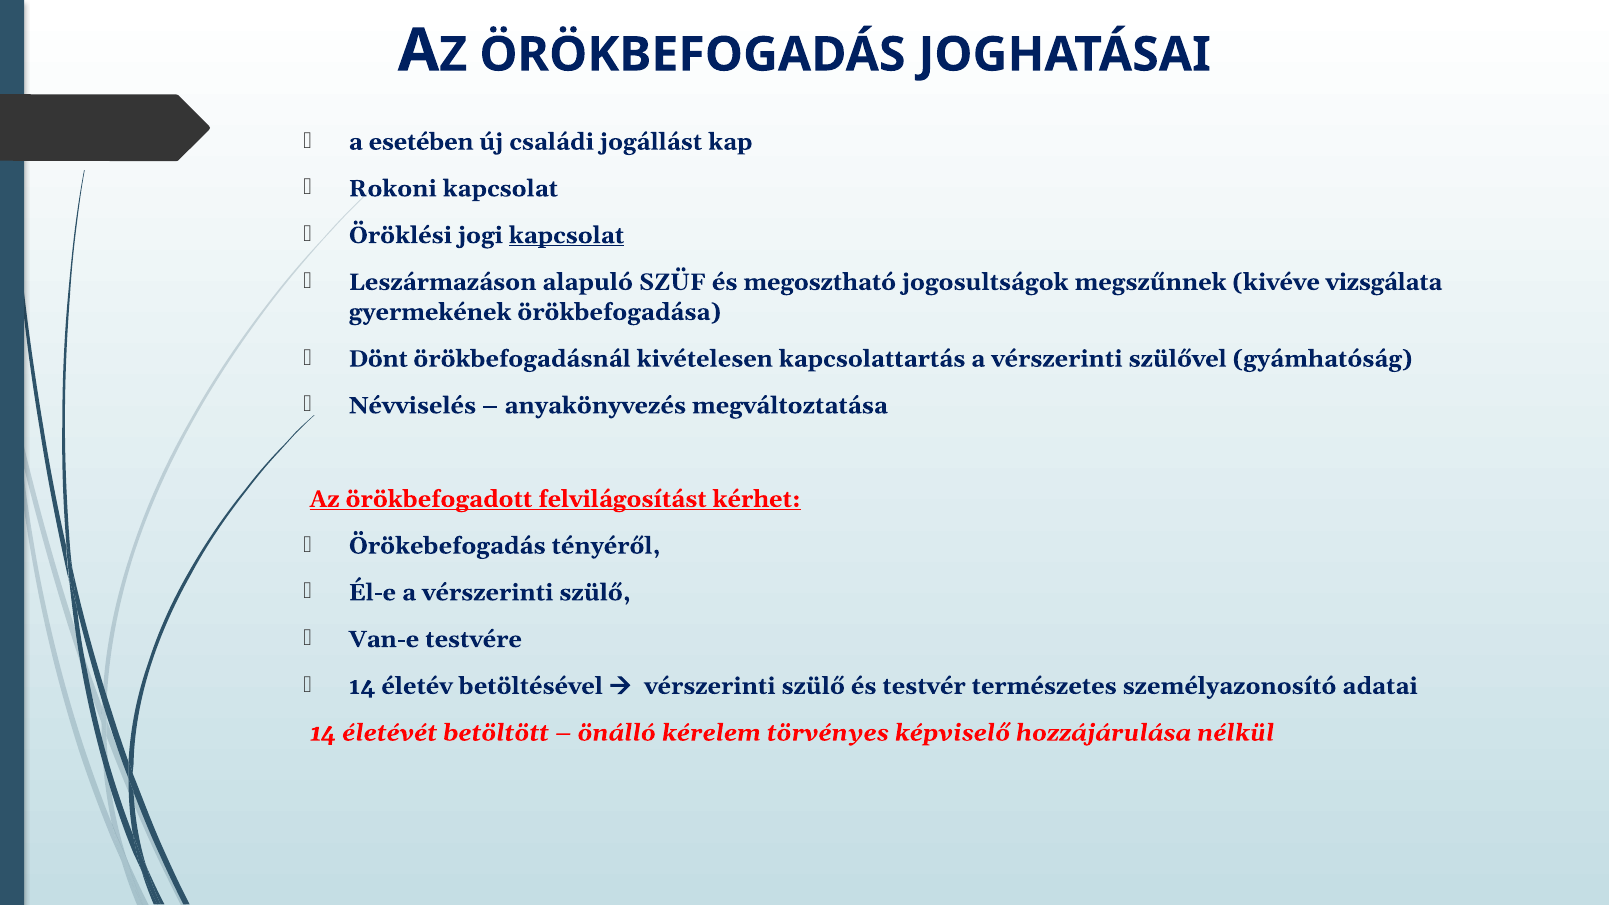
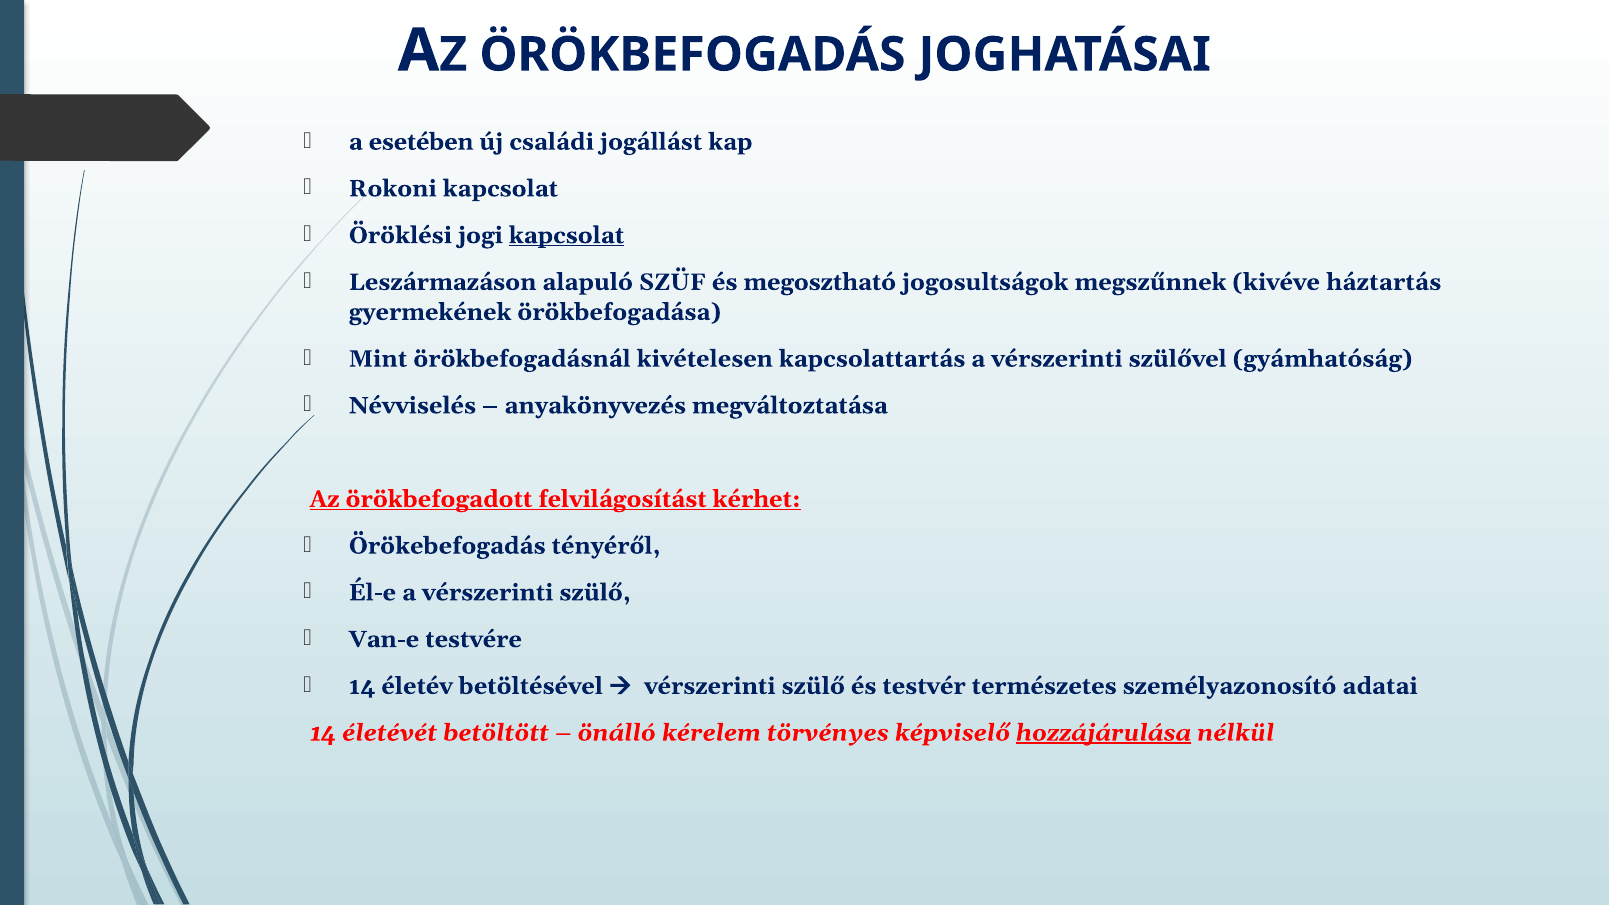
vizsgálata: vizsgálata -> háztartás
Dönt: Dönt -> Mint
hozzájárulása underline: none -> present
